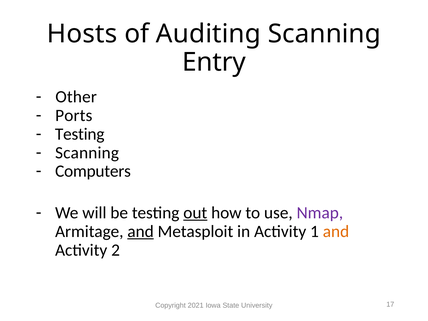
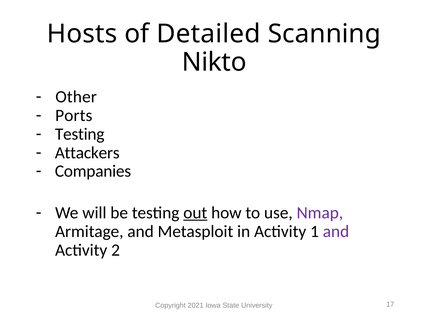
Auditing: Auditing -> Detailed
Entry: Entry -> Nikto
Scanning at (87, 153): Scanning -> Attackers
Computers: Computers -> Companies
and at (141, 231) underline: present -> none
and at (336, 231) colour: orange -> purple
